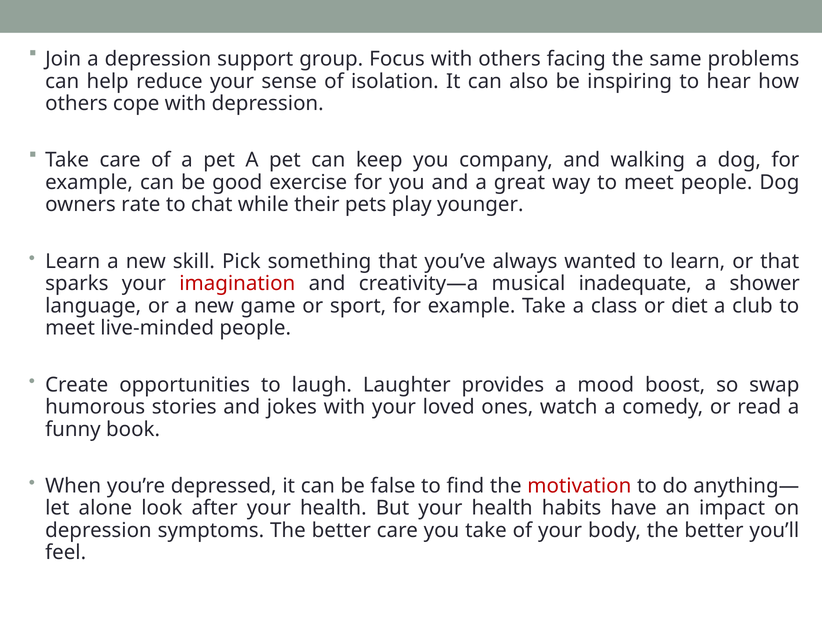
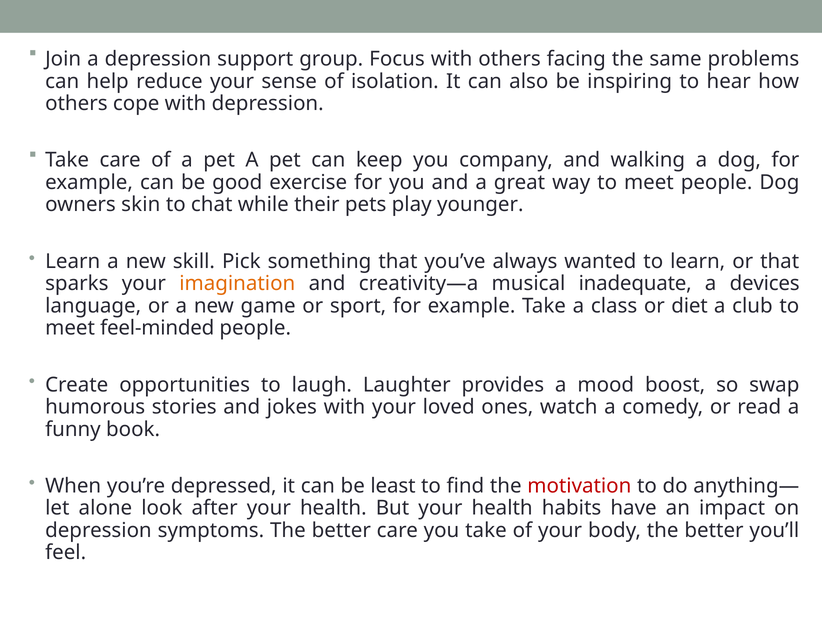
rate: rate -> skin
imagination colour: red -> orange
shower: shower -> devices
live-minded: live-minded -> feel-minded
false: false -> least
